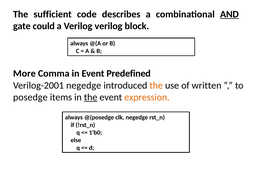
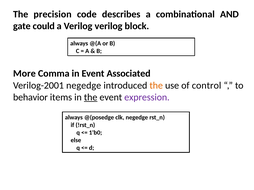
sufficient: sufficient -> precision
AND underline: present -> none
Predefined: Predefined -> Associated
written: written -> control
posedge: posedge -> behavior
expression colour: orange -> purple
